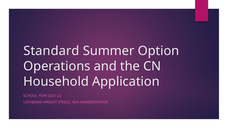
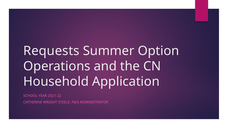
Standard: Standard -> Requests
